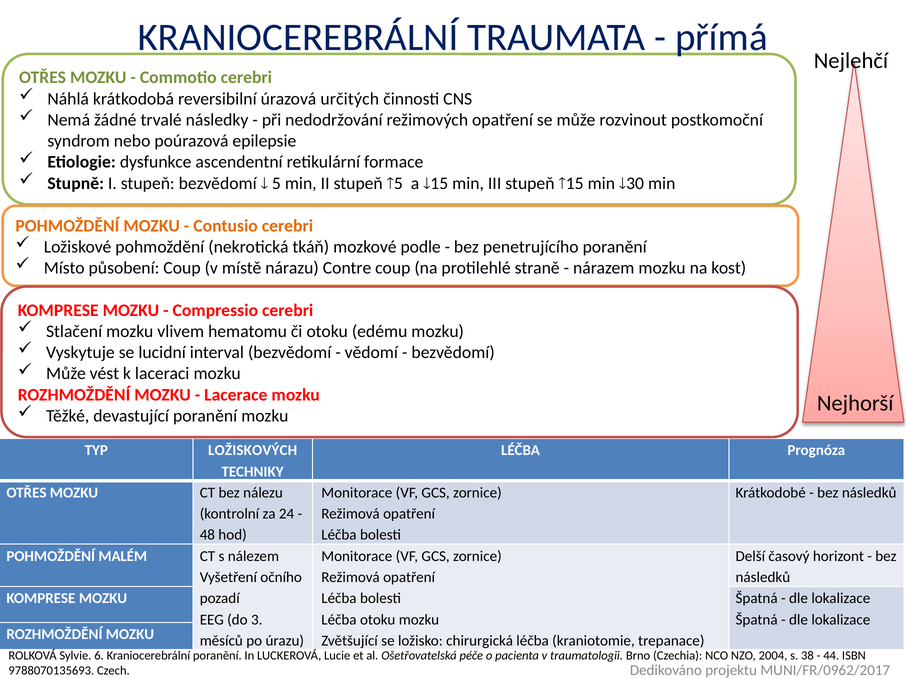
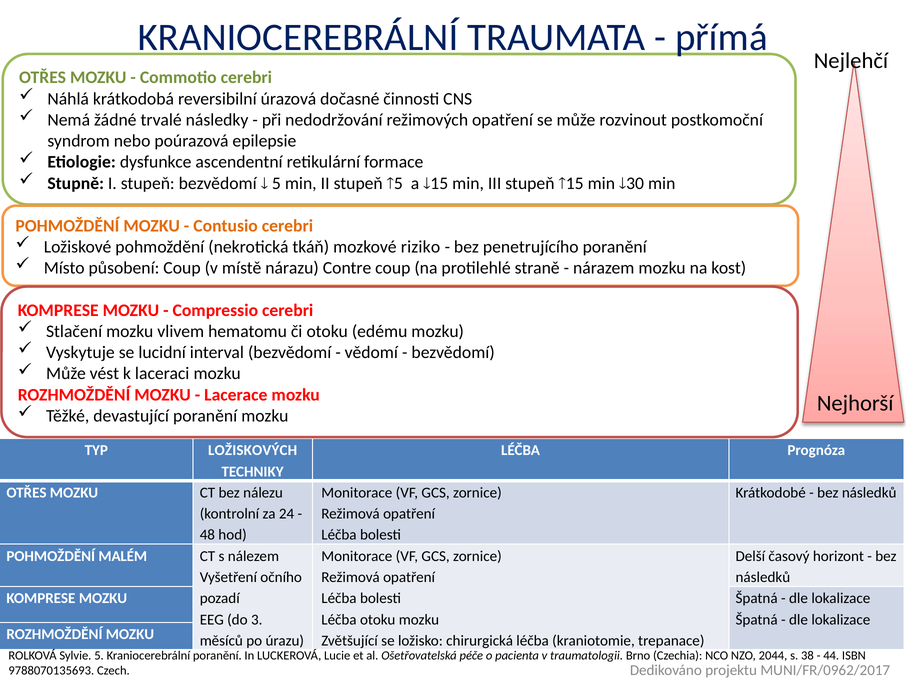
určitých: určitých -> dočasné
podle: podle -> riziko
Sylvie 6: 6 -> 5
2004: 2004 -> 2044
